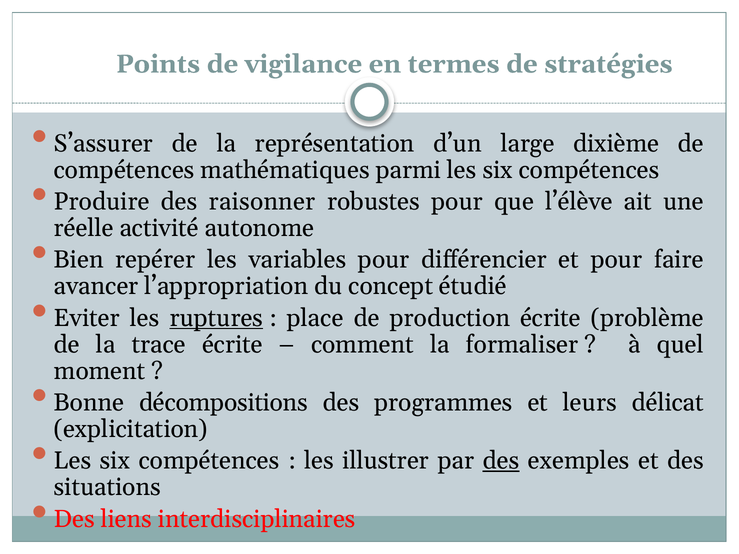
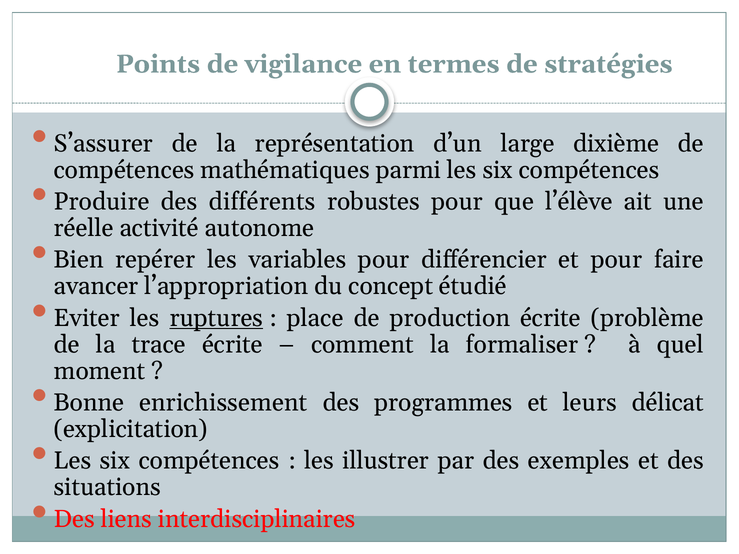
raisonner: raisonner -> différents
décompositions: décompositions -> enrichissement
des at (501, 461) underline: present -> none
